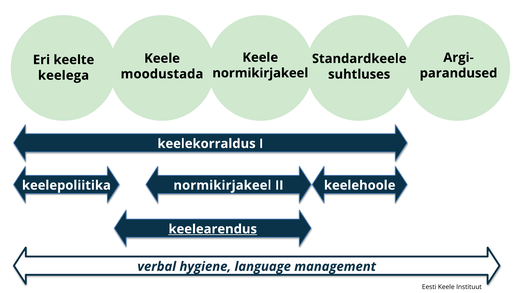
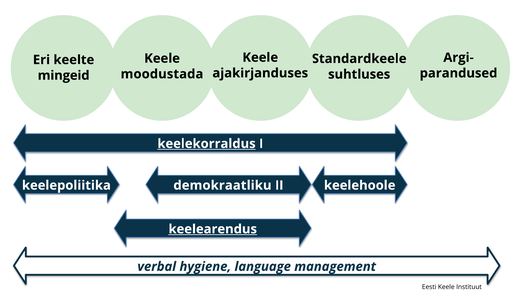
normikirjakeel at (260, 73): normikirjakeel -> ajakirjanduses
keelega: keelega -> mingeid
keelekorraldus underline: none -> present
normikirjakeel at (222, 185): normikirjakeel -> demokraatliku
